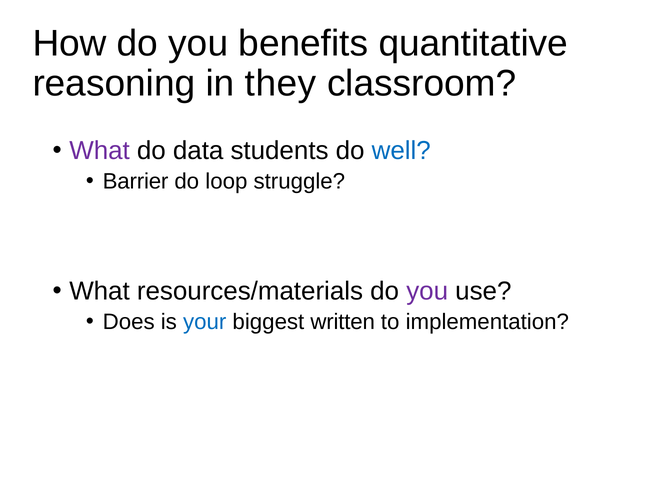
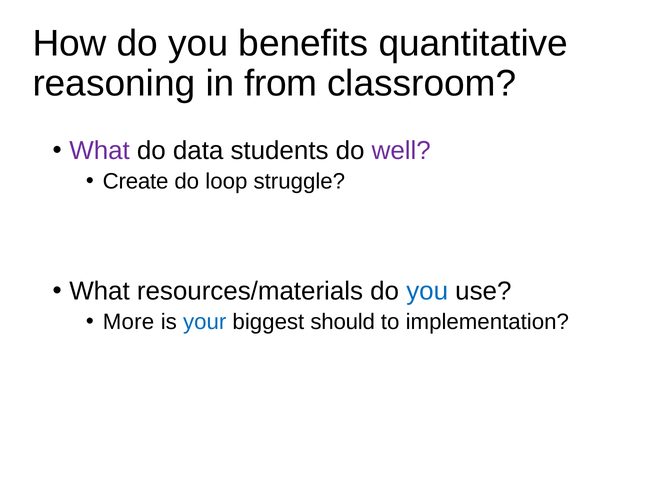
they: they -> from
well colour: blue -> purple
Barrier: Barrier -> Create
you at (427, 291) colour: purple -> blue
Does: Does -> More
written: written -> should
